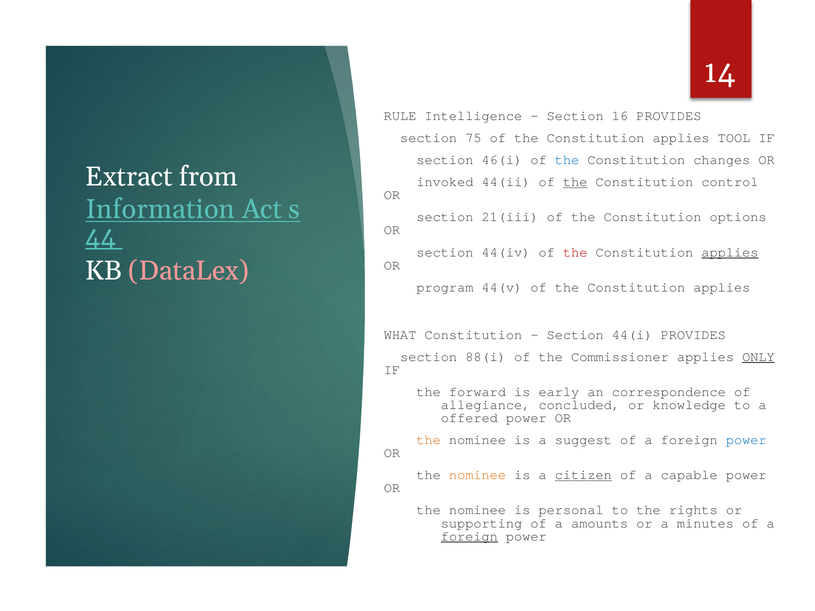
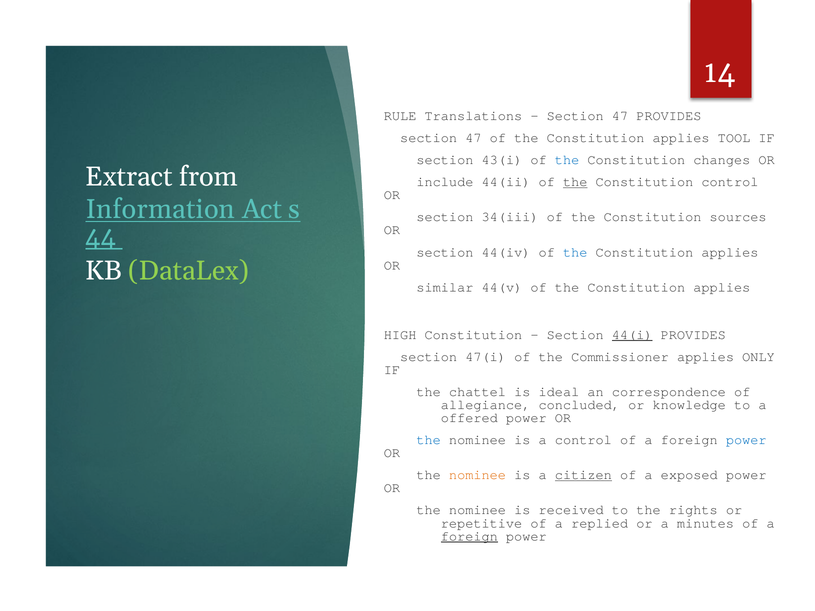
Intelligence: Intelligence -> Translations
16 at (620, 116): 16 -> 47
75 at (473, 138): 75 -> 47
46(i: 46(i -> 43(i
invoked: invoked -> include
21(iii: 21(iii -> 34(iii
options: options -> sources
the at (575, 252) colour: red -> blue
applies at (730, 252) underline: present -> none
DataLex colour: pink -> light green
program: program -> similar
WHAT: WHAT -> HIGH
44(i underline: none -> present
88(i: 88(i -> 47(i
ONLY underline: present -> none
forward: forward -> chattel
early: early -> ideal
the at (429, 440) colour: orange -> blue
a suggest: suggest -> control
capable: capable -> exposed
personal: personal -> received
supporting: supporting -> repetitive
amounts: amounts -> replied
